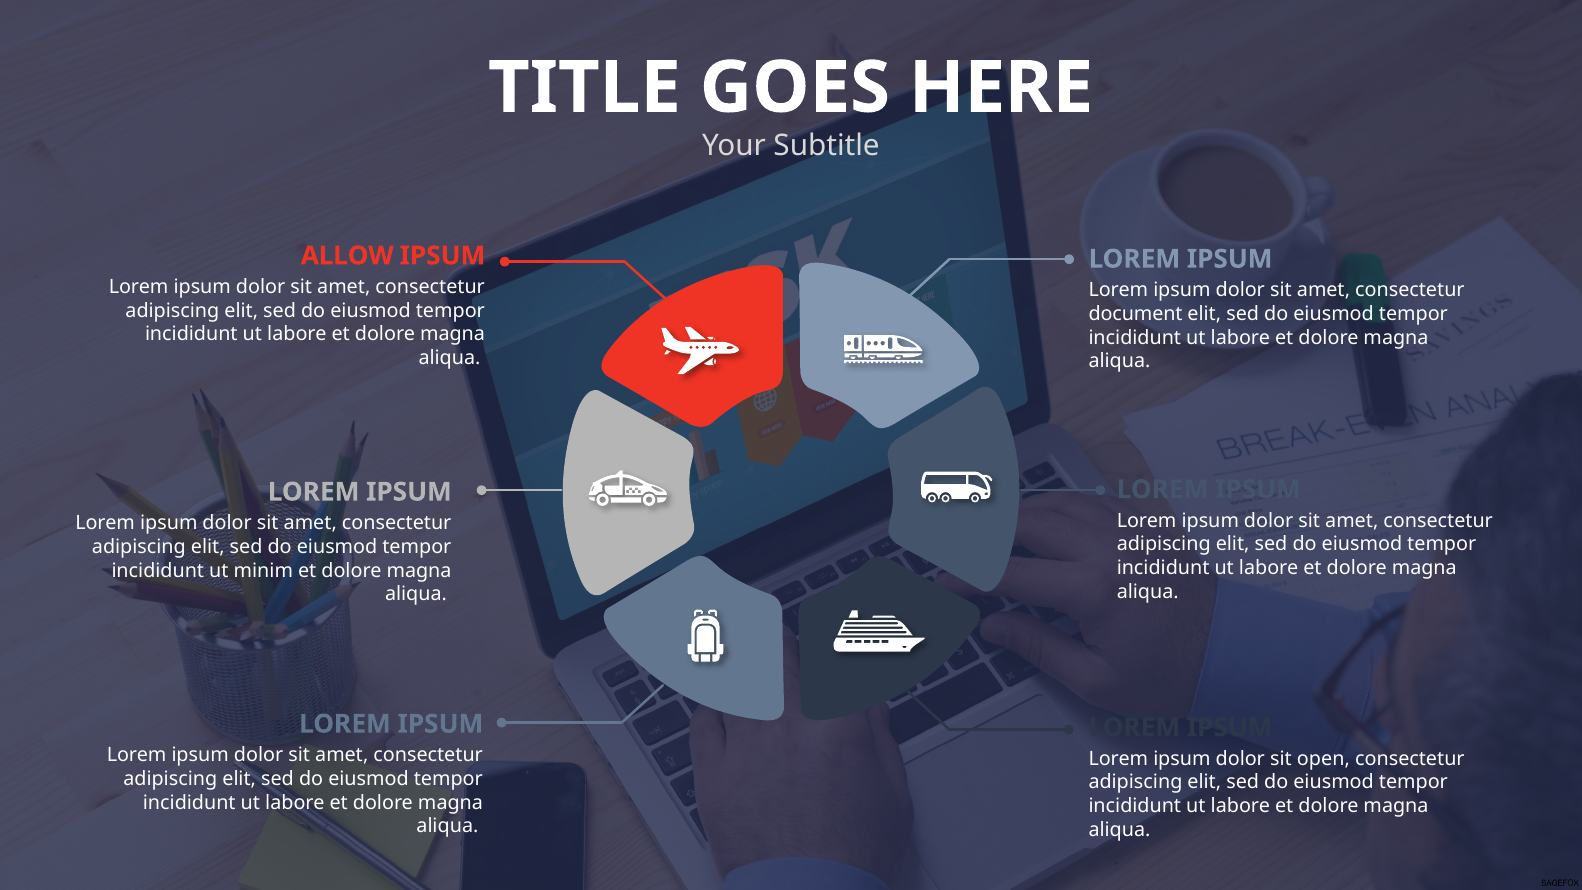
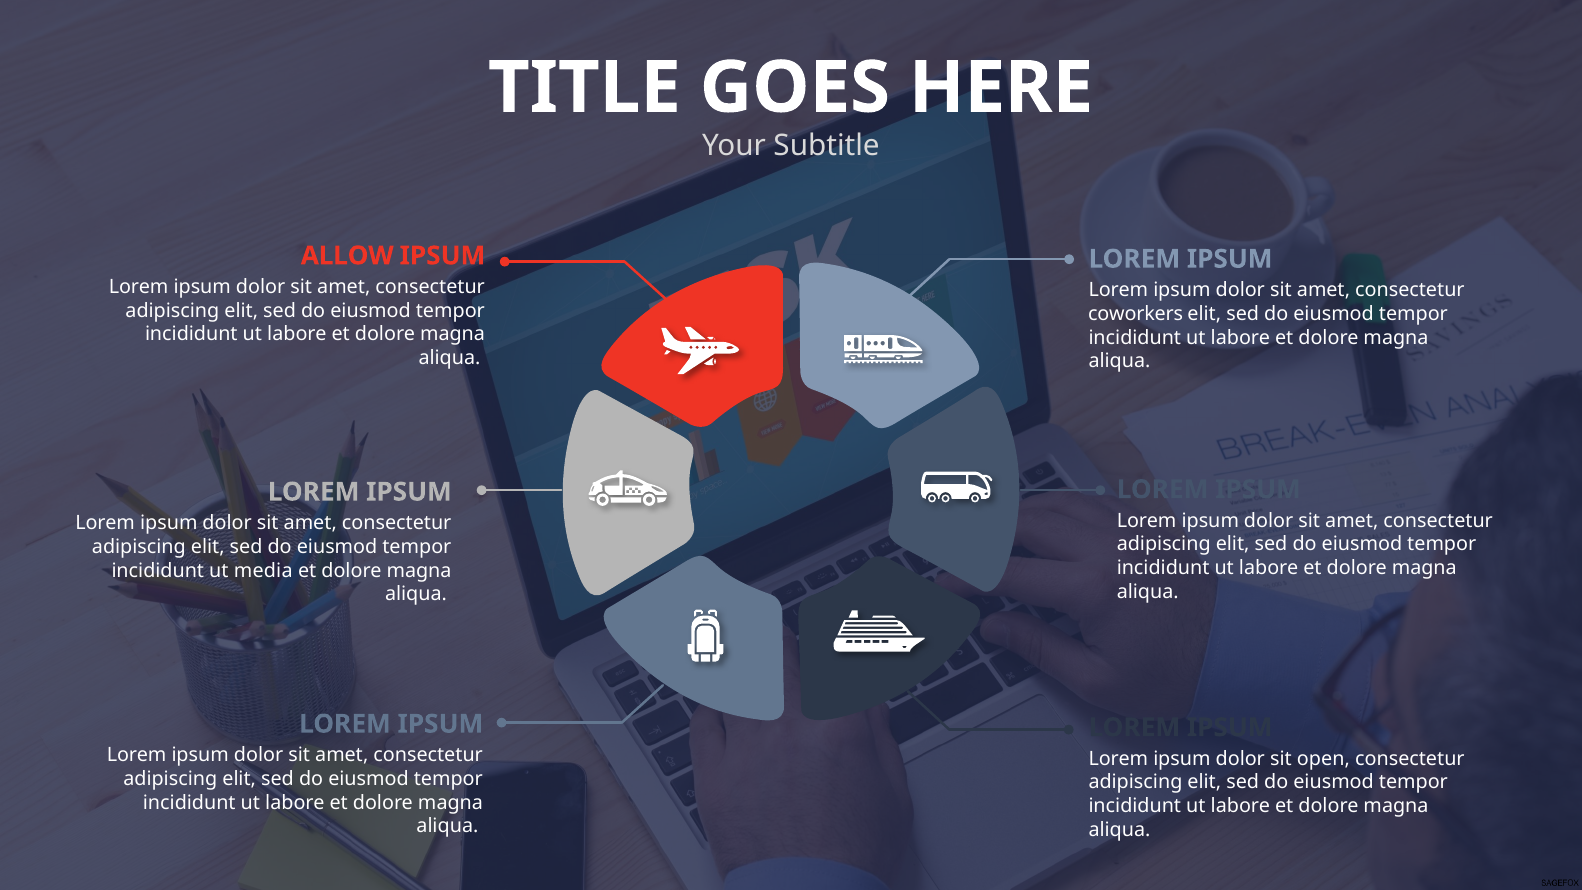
document: document -> coworkers
minim: minim -> media
